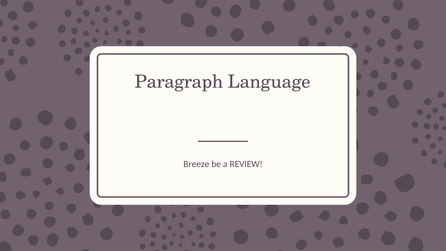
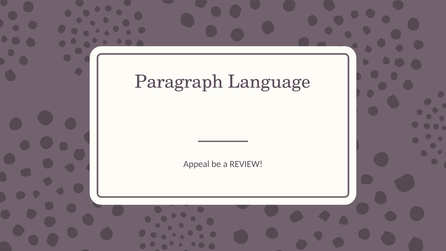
Breeze: Breeze -> Appeal
